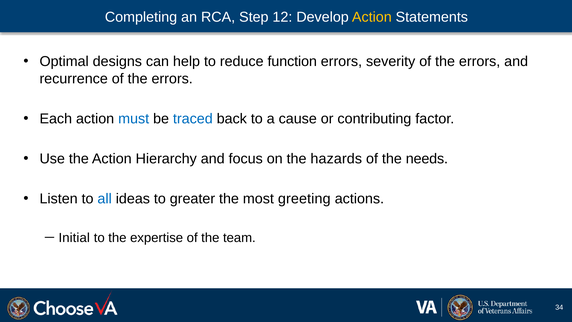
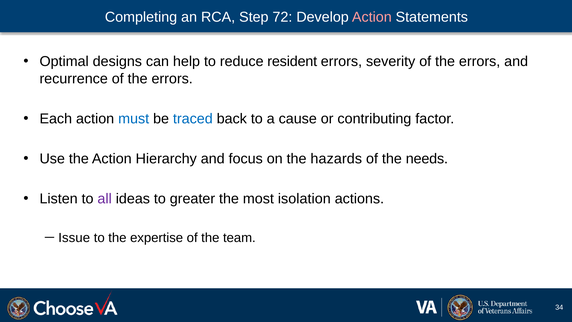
12: 12 -> 72
Action at (372, 17) colour: yellow -> pink
function: function -> resident
all colour: blue -> purple
greeting: greeting -> isolation
Initial: Initial -> Issue
